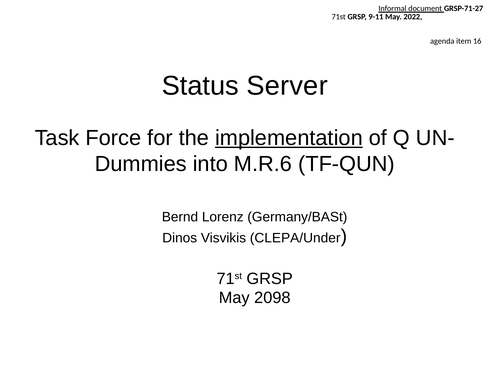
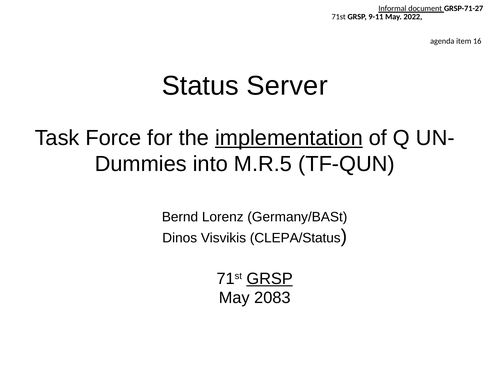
M.R.6: M.R.6 -> M.R.5
CLEPA/Under: CLEPA/Under -> CLEPA/Status
GRSP at (270, 278) underline: none -> present
2098: 2098 -> 2083
